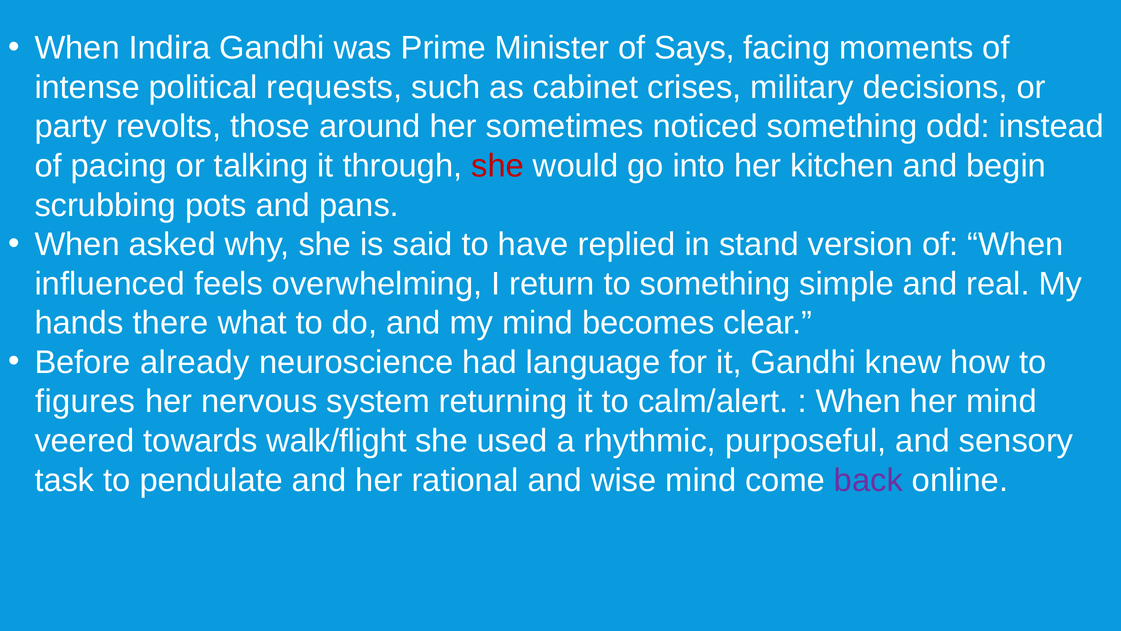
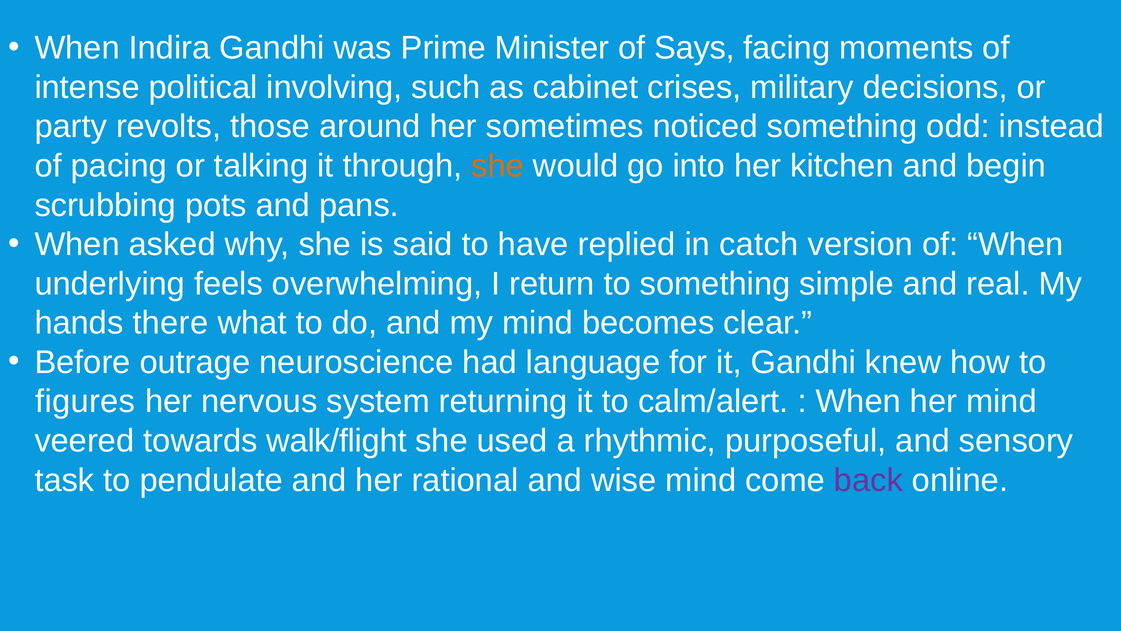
requests: requests -> involving
she at (498, 166) colour: red -> orange
stand: stand -> catch
influenced: influenced -> underlying
already: already -> outrage
